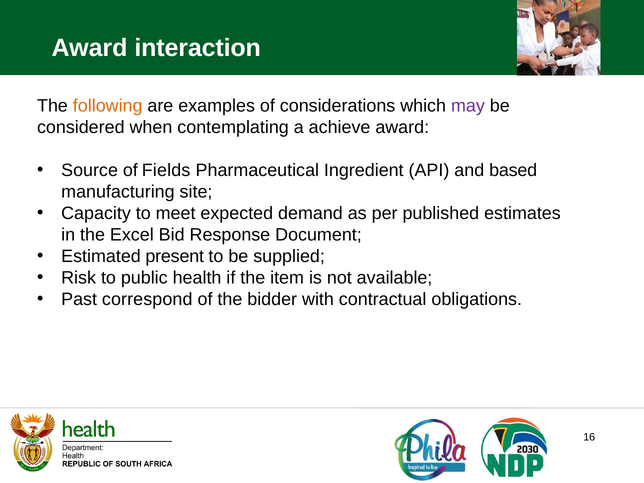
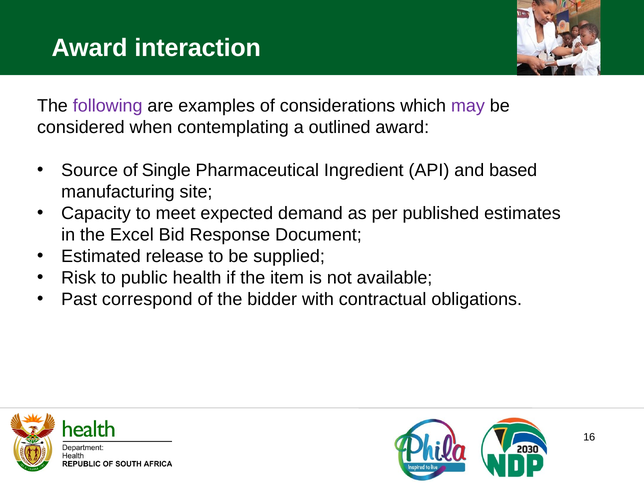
following colour: orange -> purple
achieve: achieve -> outlined
Fields: Fields -> Single
present: present -> release
